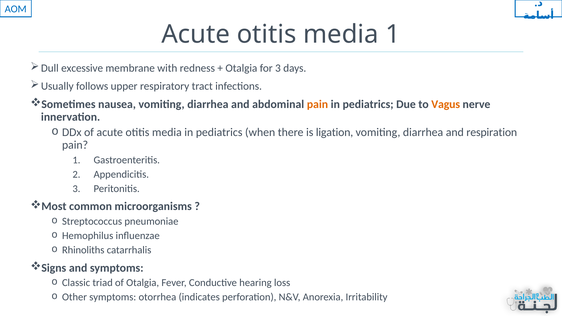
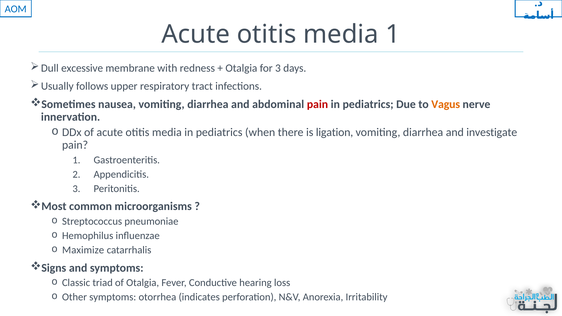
pain at (317, 104) colour: orange -> red
respiration: respiration -> investigate
Rhinoliths: Rhinoliths -> Maximize
